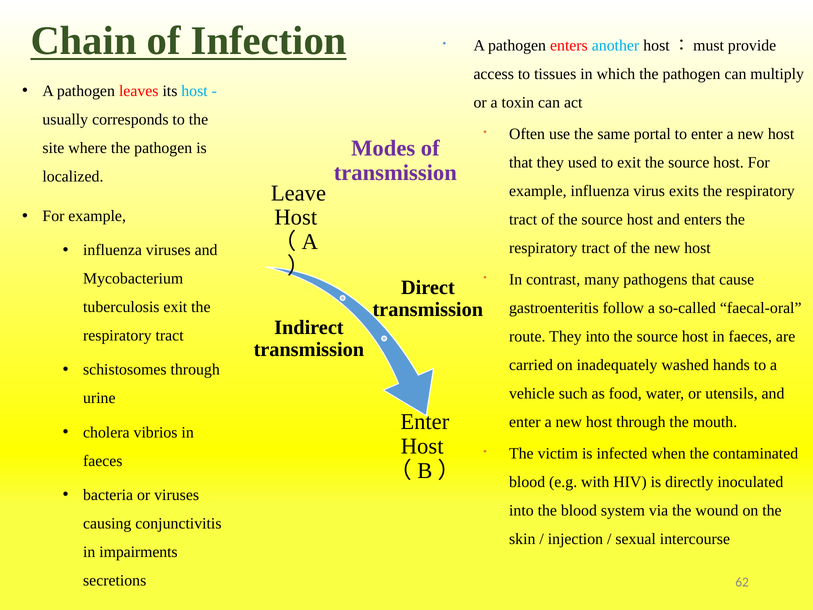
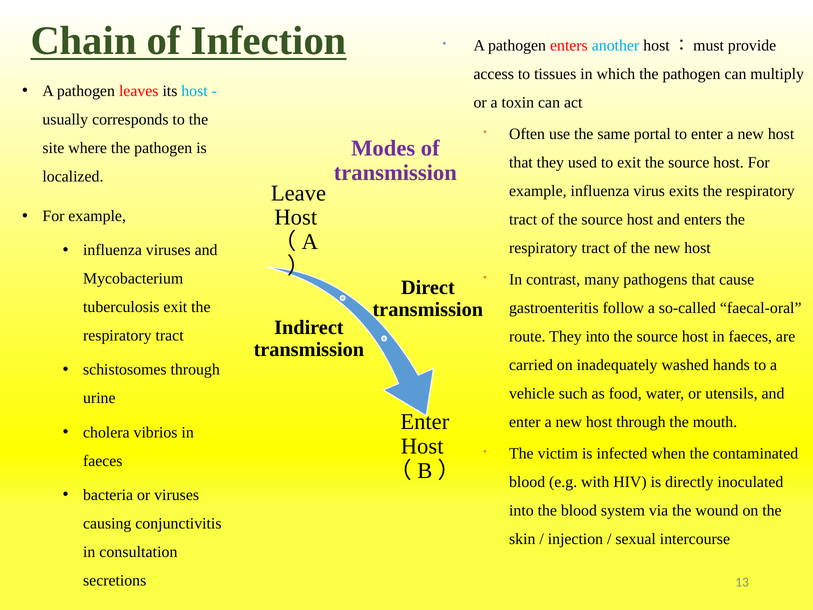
impairments: impairments -> consultation
62: 62 -> 13
